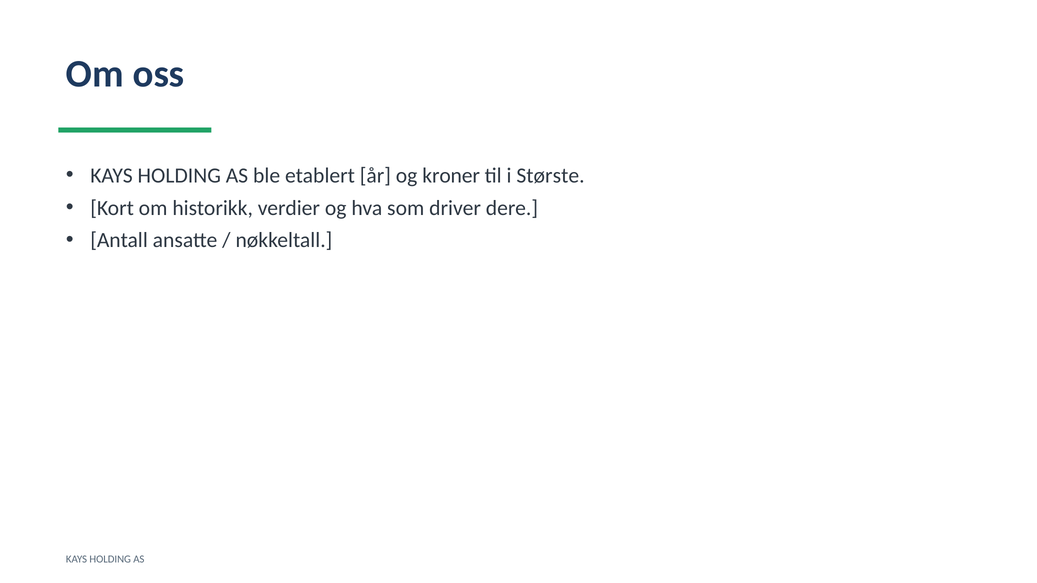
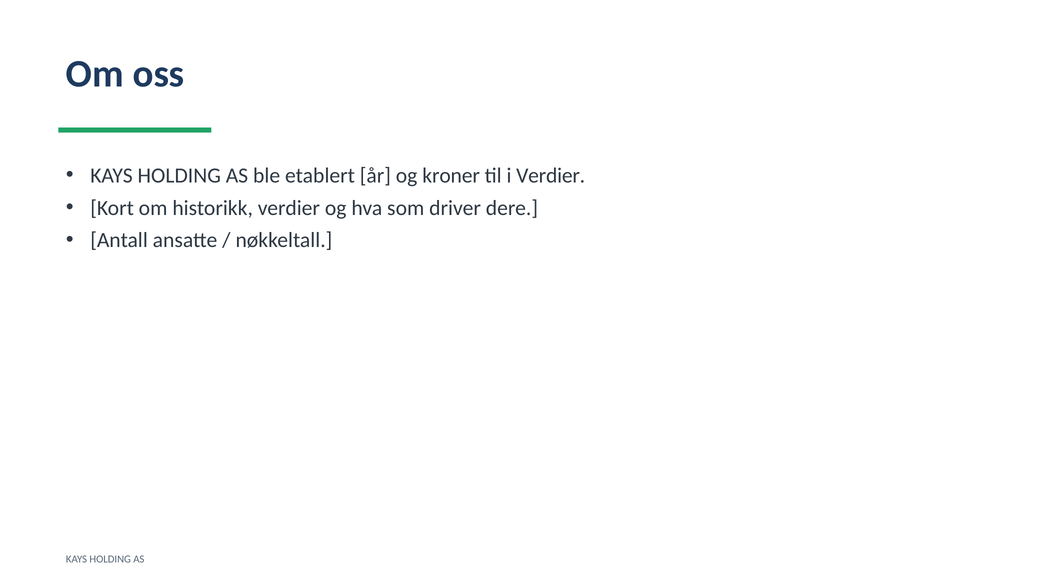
i Største: Største -> Verdier
